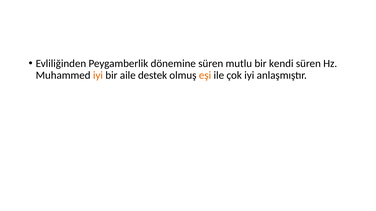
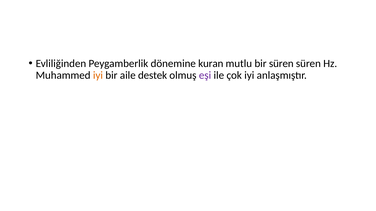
dönemine süren: süren -> kuran
bir kendi: kendi -> süren
eşi colour: orange -> purple
